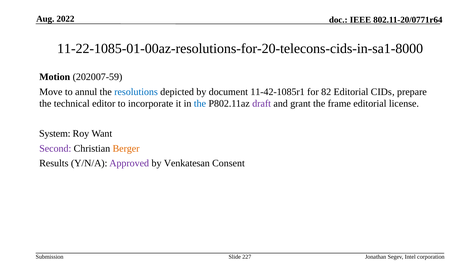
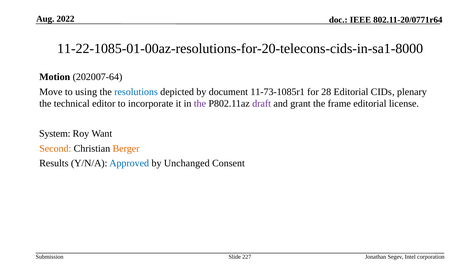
202007-59: 202007-59 -> 202007-64
annul: annul -> using
11-42-1085r1: 11-42-1085r1 -> 11-73-1085r1
82: 82 -> 28
prepare: prepare -> plenary
the at (200, 104) colour: blue -> purple
Second colour: purple -> orange
Approved colour: purple -> blue
Venkatesan: Venkatesan -> Unchanged
